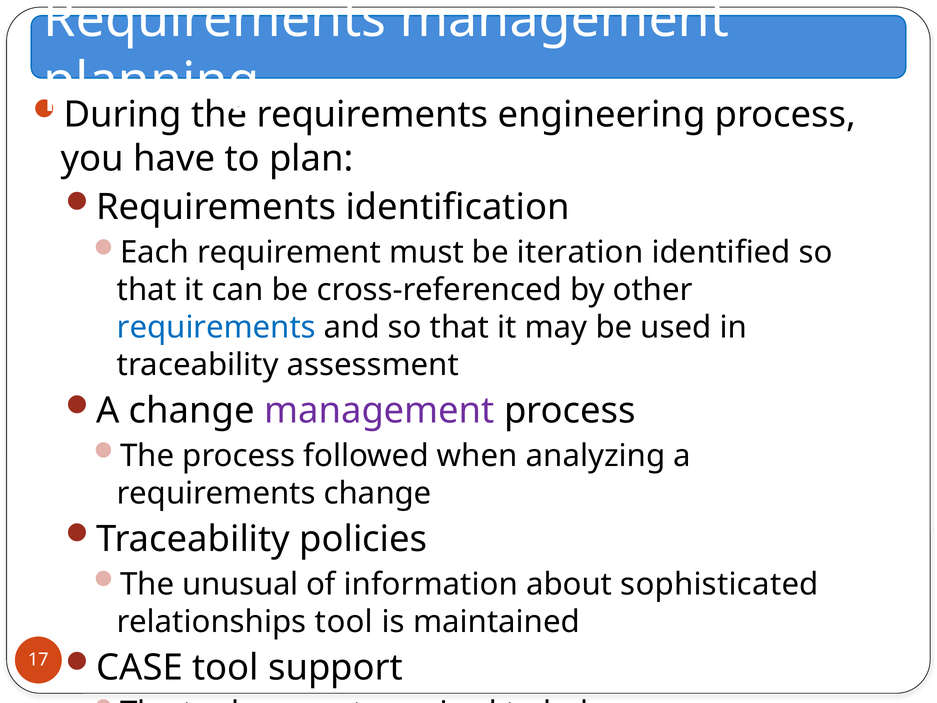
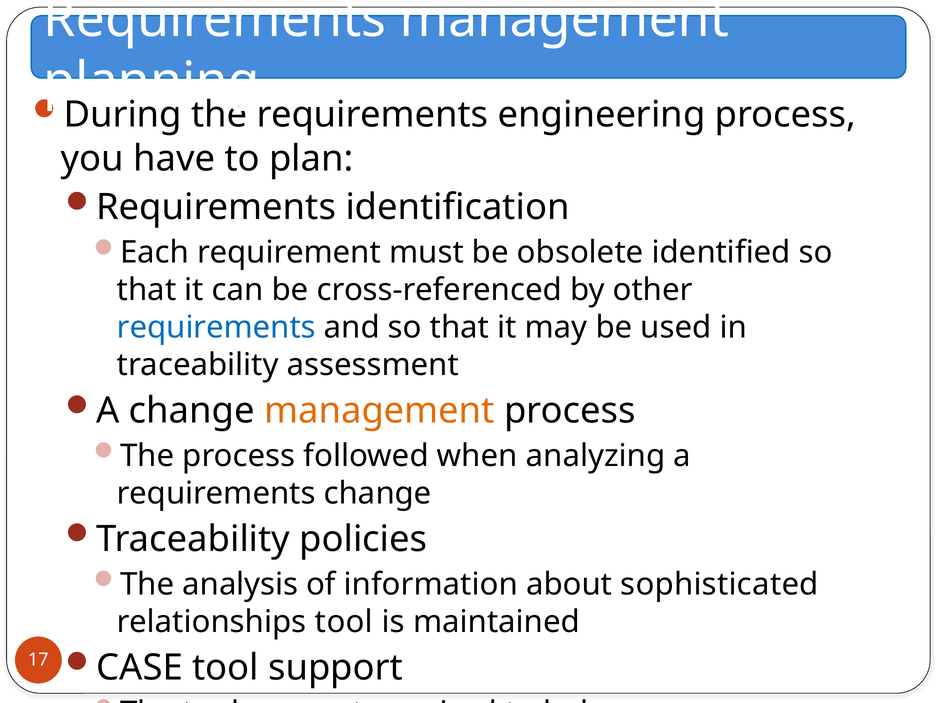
iteration: iteration -> obsolete
management at (379, 411) colour: purple -> orange
unusual: unusual -> analysis
